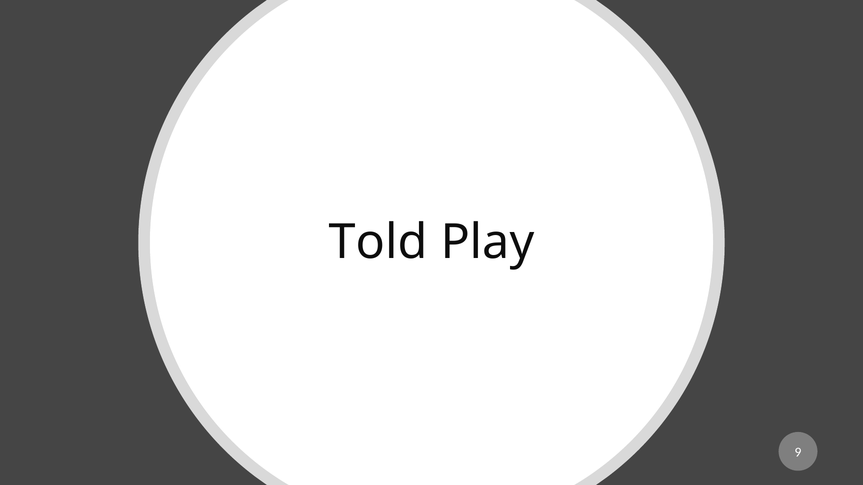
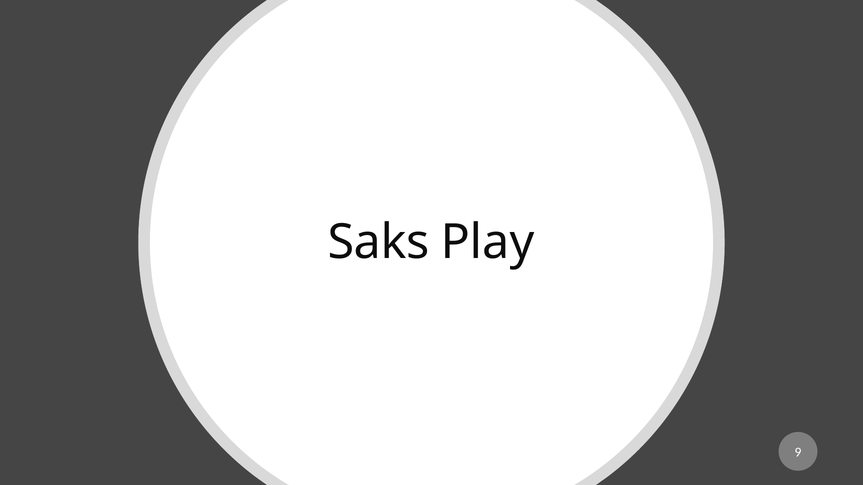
Told at (378, 242): Told -> Saks
